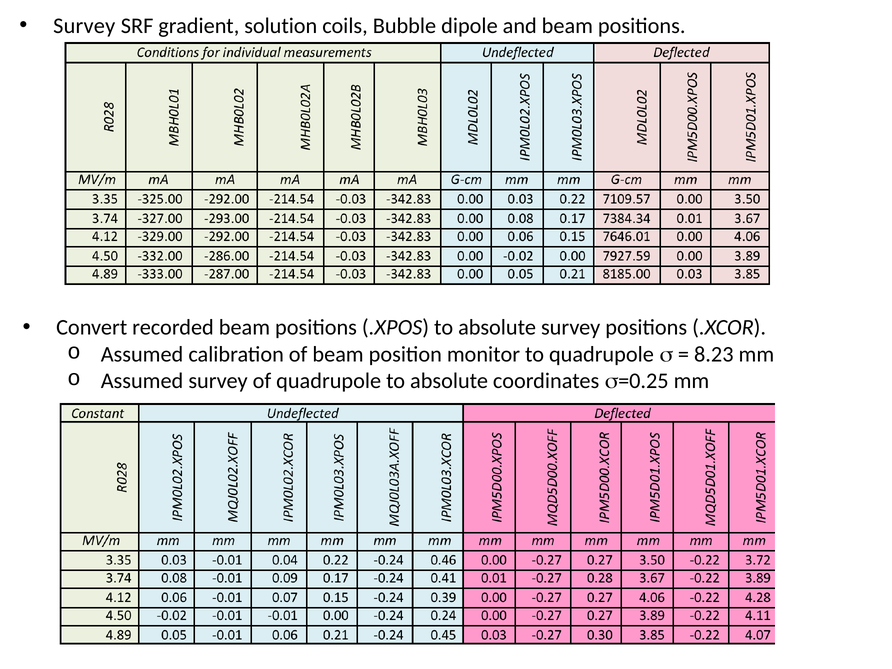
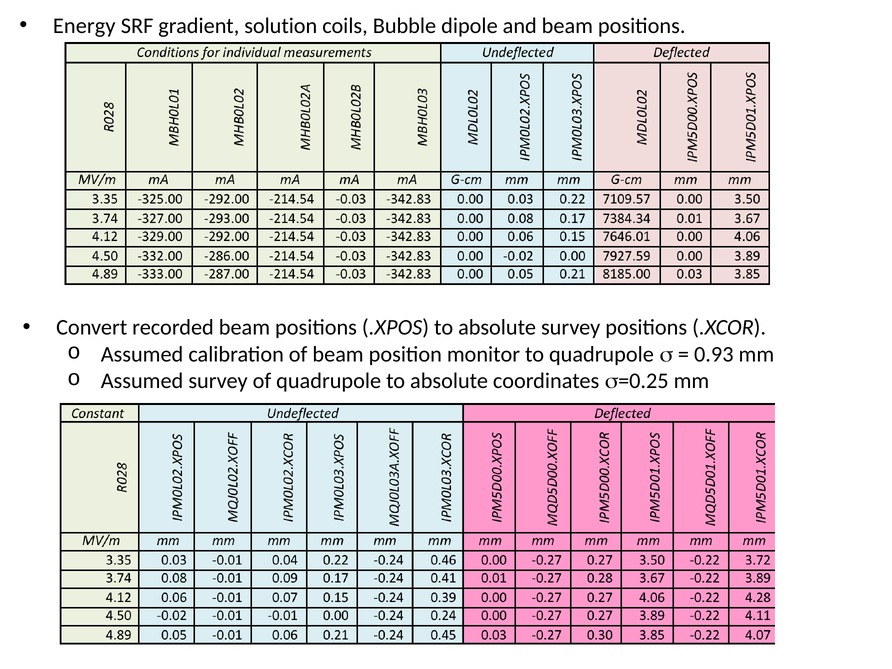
Survey at (84, 26): Survey -> Energy
8.23: 8.23 -> 0.93
